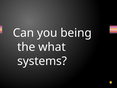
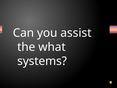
being: being -> assist
